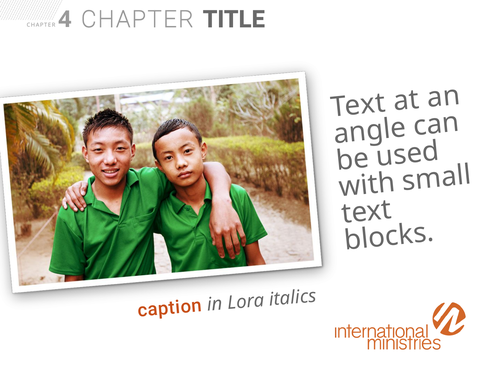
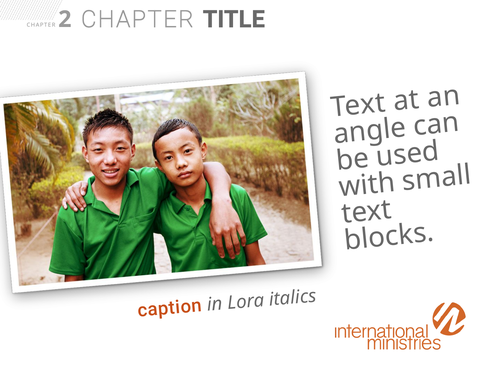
4: 4 -> 2
